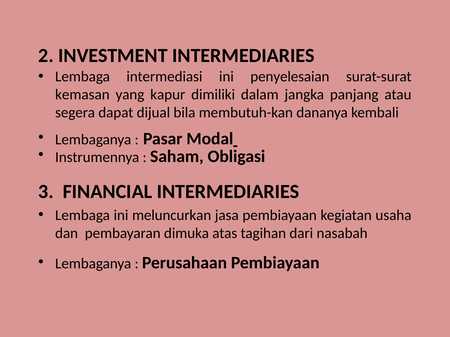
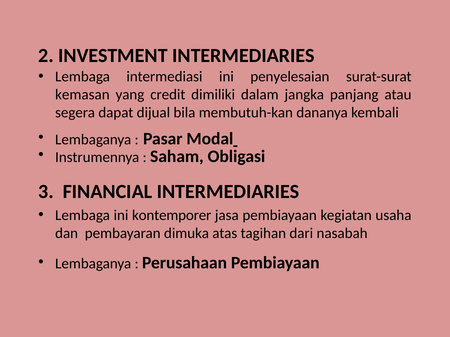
kapur: kapur -> credit
meluncurkan: meluncurkan -> kontemporer
